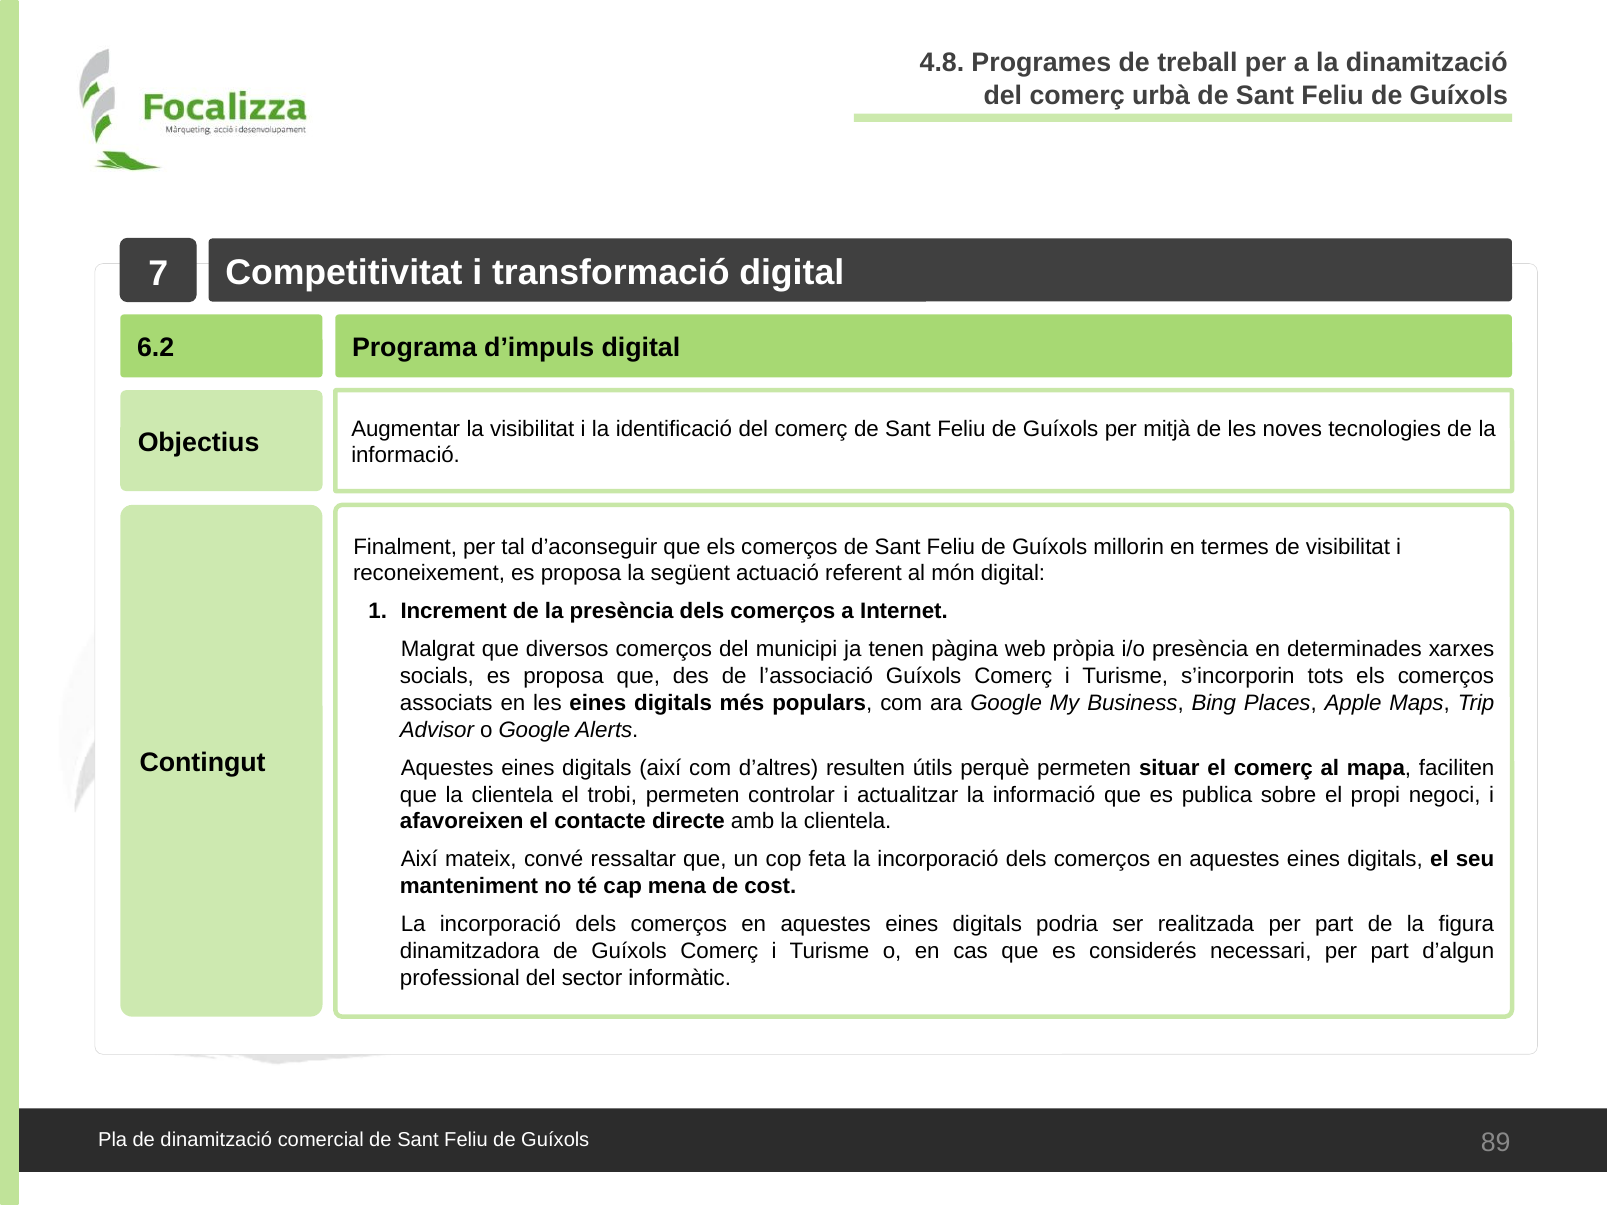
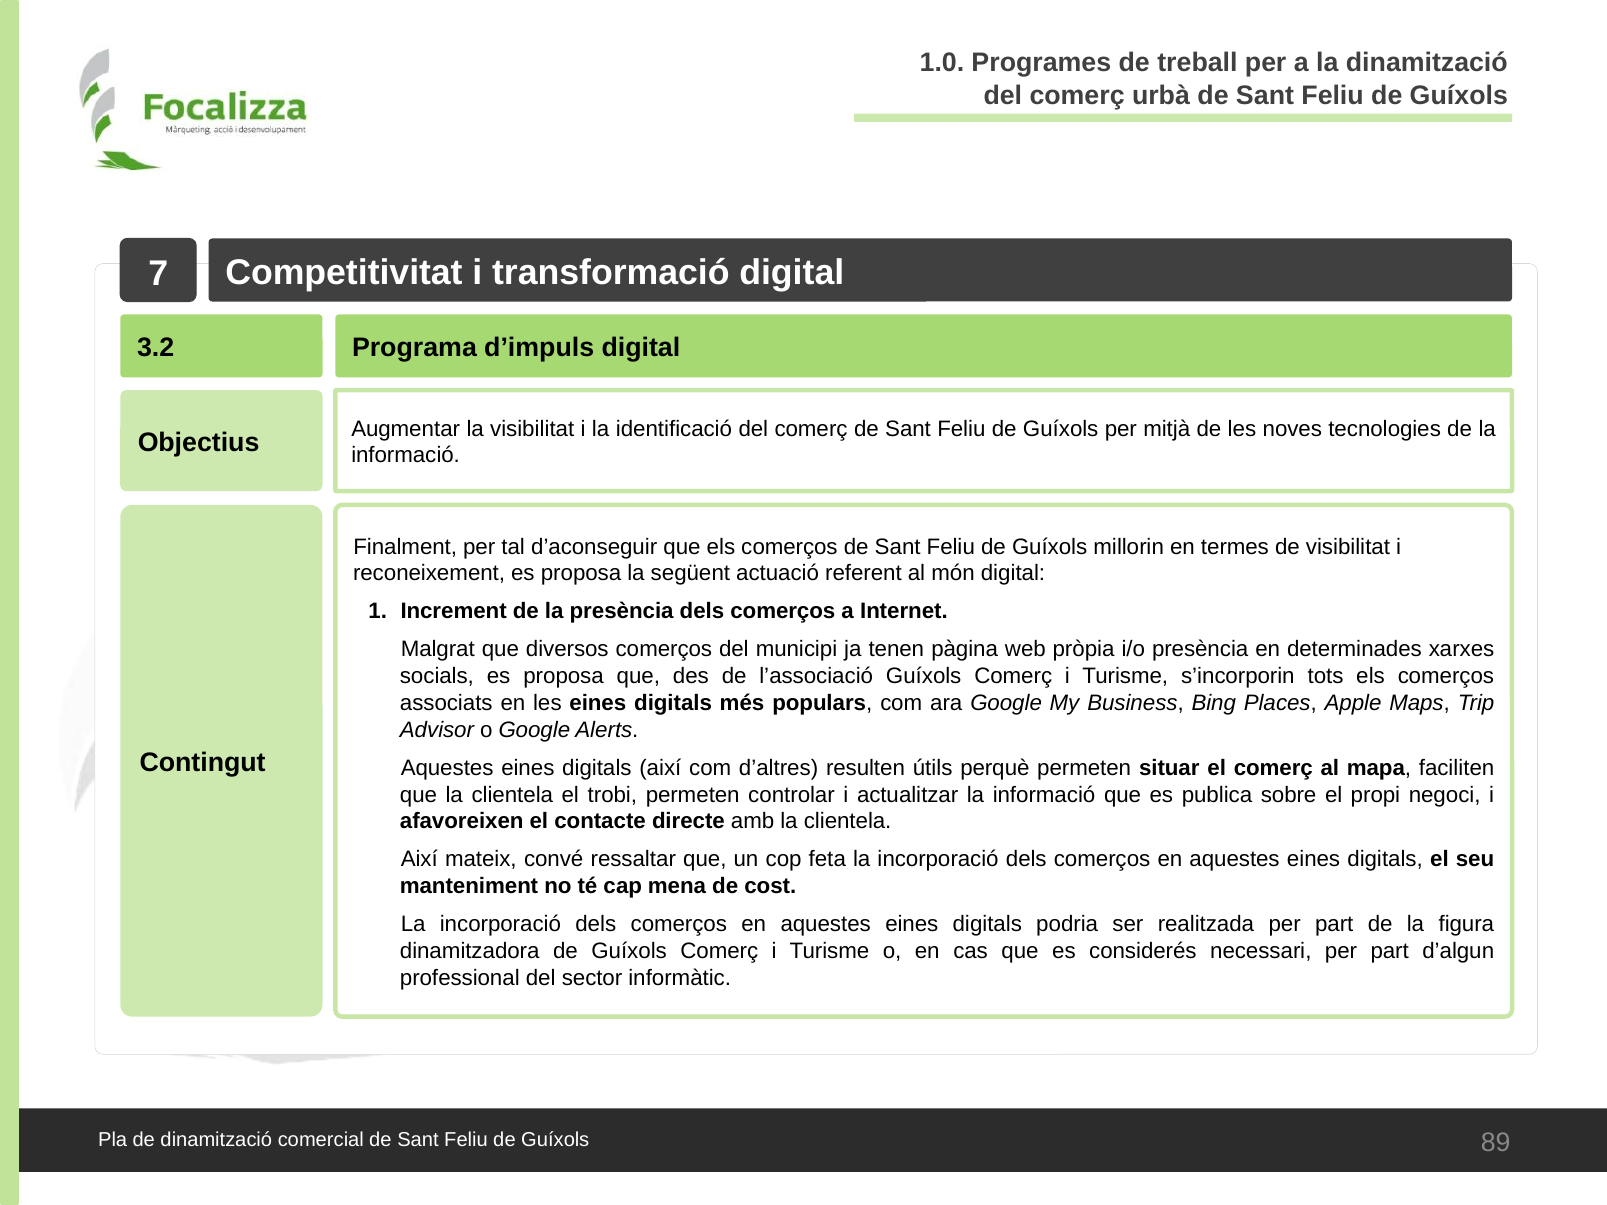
4.8: 4.8 -> 1.0
6.2: 6.2 -> 3.2
